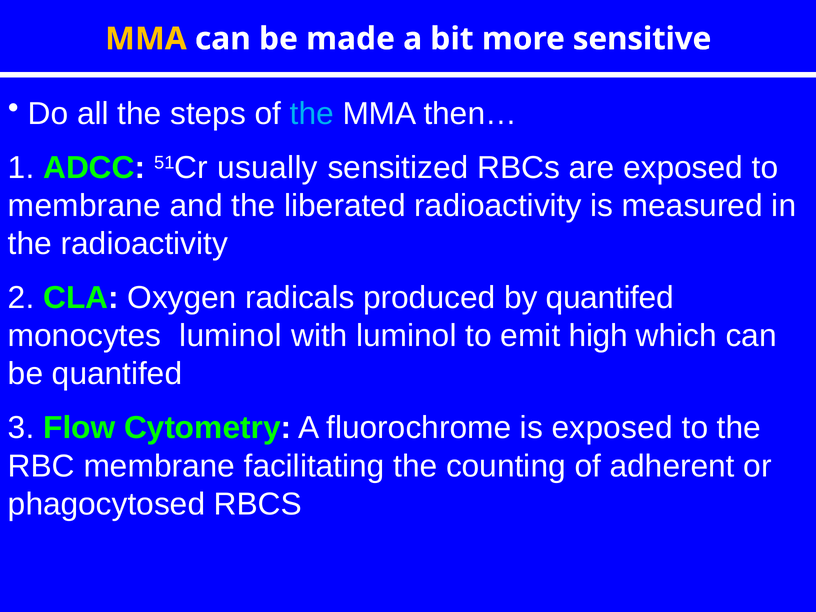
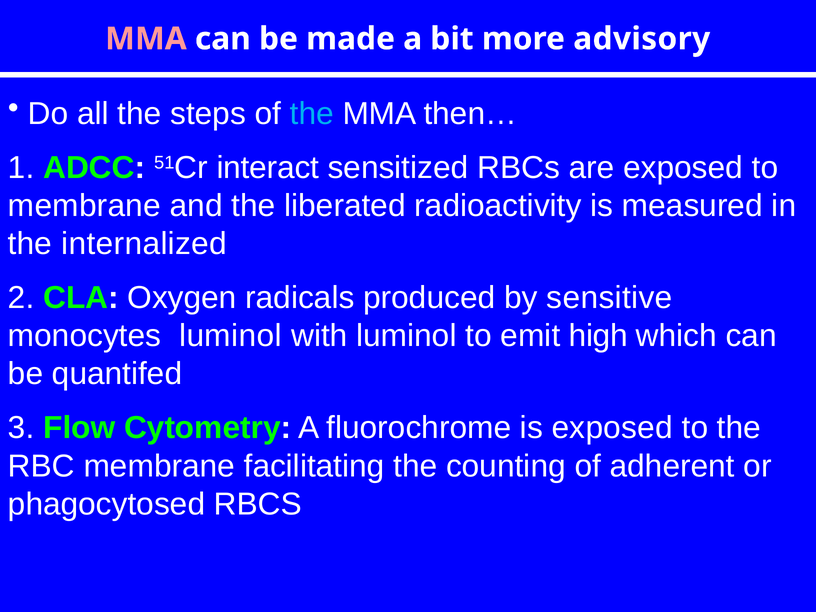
MMA at (146, 39) colour: yellow -> pink
sensitive: sensitive -> advisory
usually: usually -> interact
the radioactivity: radioactivity -> internalized
by quantifed: quantifed -> sensitive
